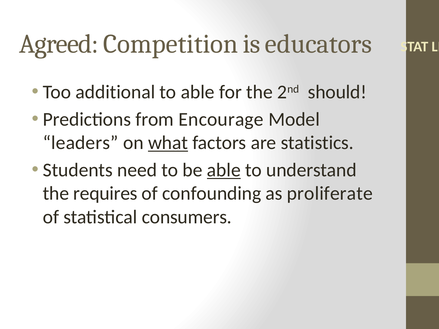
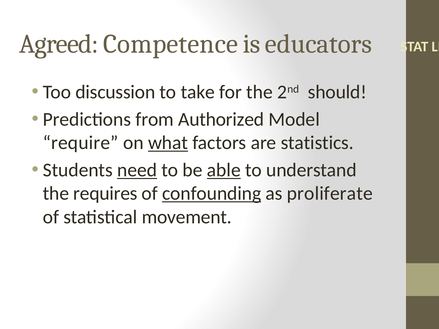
Competition: Competition -> Competence
additional: additional -> discussion
to able: able -> take
Encourage: Encourage -> Authorized
leaders: leaders -> require
need underline: none -> present
confounding underline: none -> present
consumers: consumers -> movement
